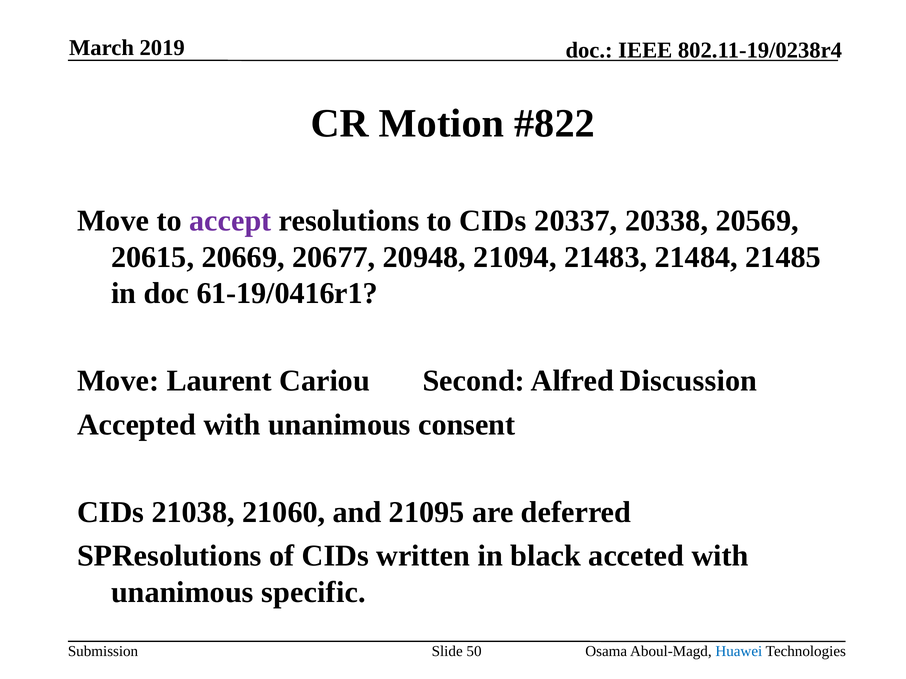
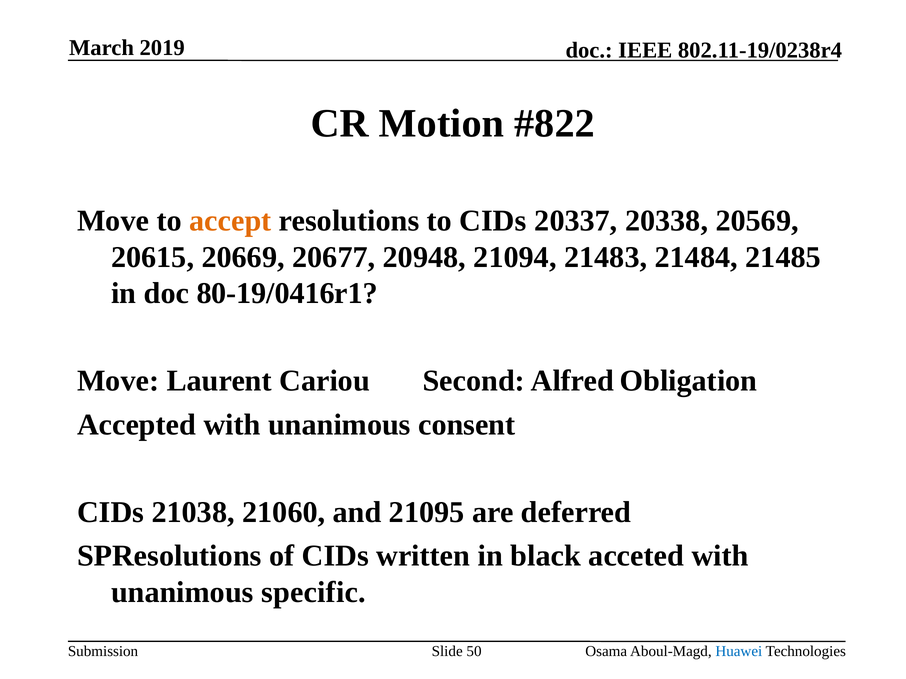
accept colour: purple -> orange
61-19/0416r1: 61-19/0416r1 -> 80-19/0416r1
Discussion: Discussion -> Obligation
